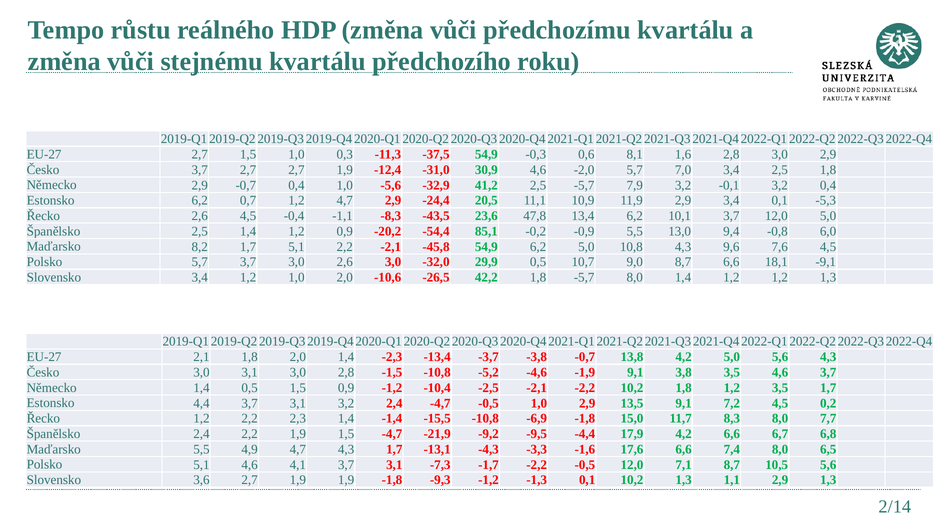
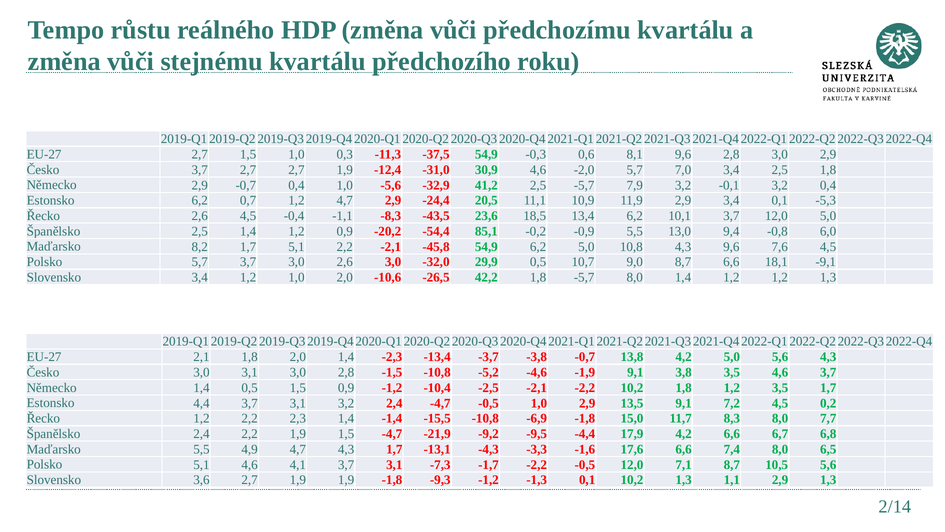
8,1 1,6: 1,6 -> 9,6
47,8: 47,8 -> 18,5
